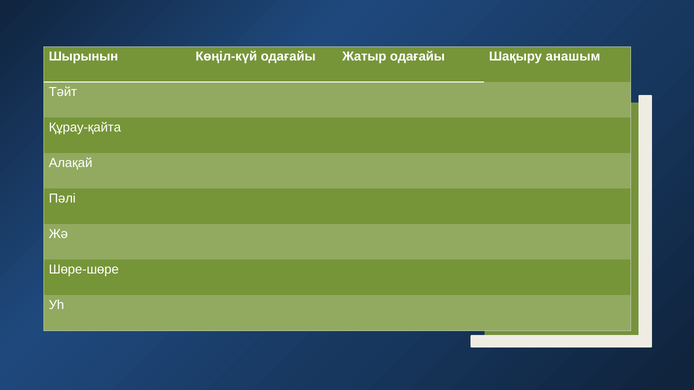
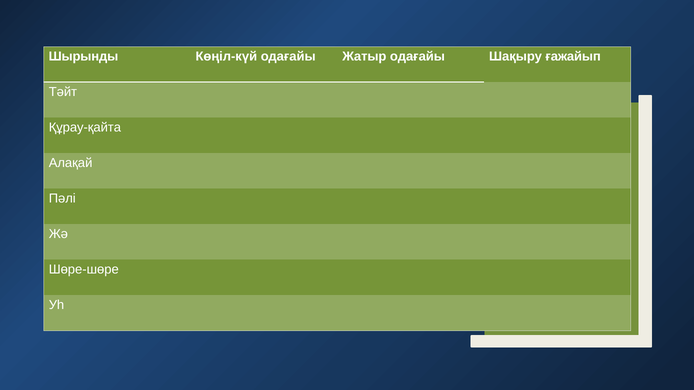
Шырынын: Шырынын -> Шырынды
анашым: анашым -> ғажайып
